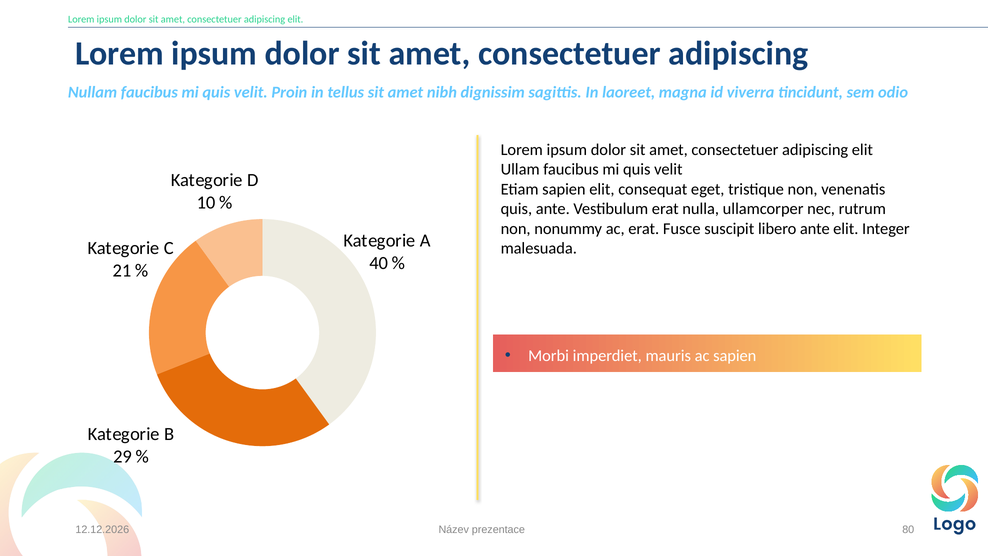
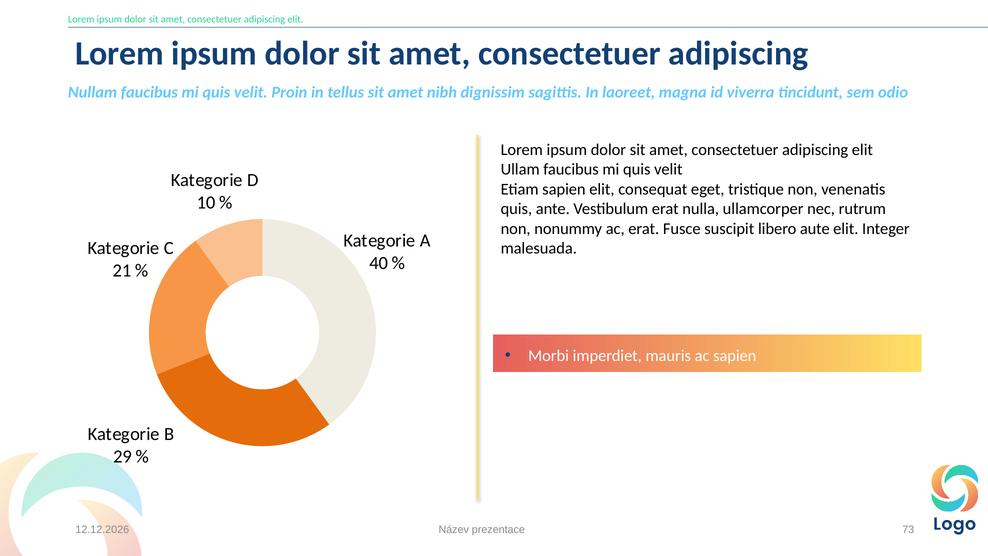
libero ante: ante -> aute
80: 80 -> 73
